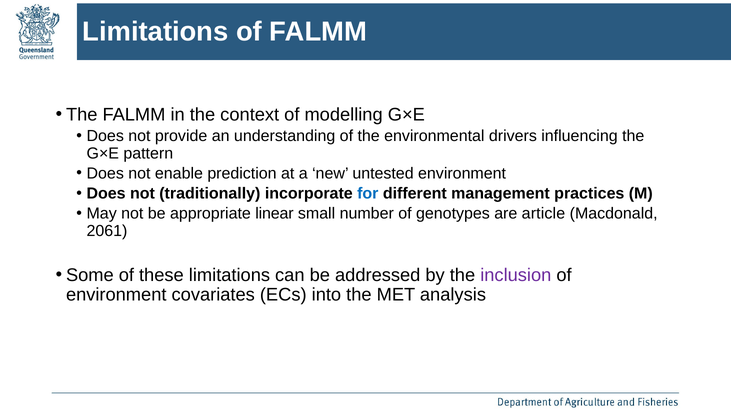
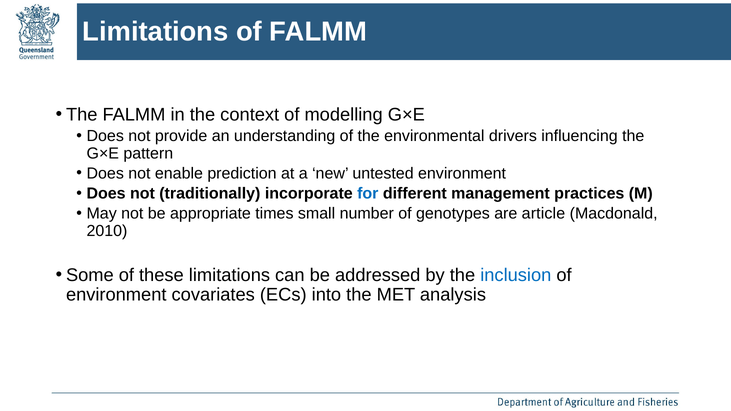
linear: linear -> times
2061: 2061 -> 2010
inclusion colour: purple -> blue
